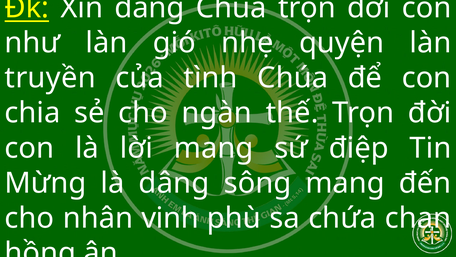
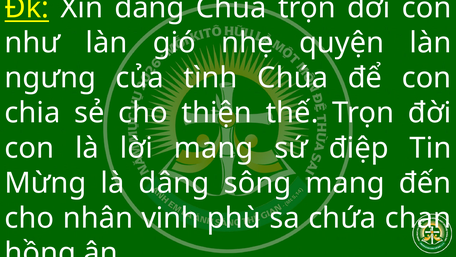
truyền: truyền -> ngưng
ngàn: ngàn -> thiện
